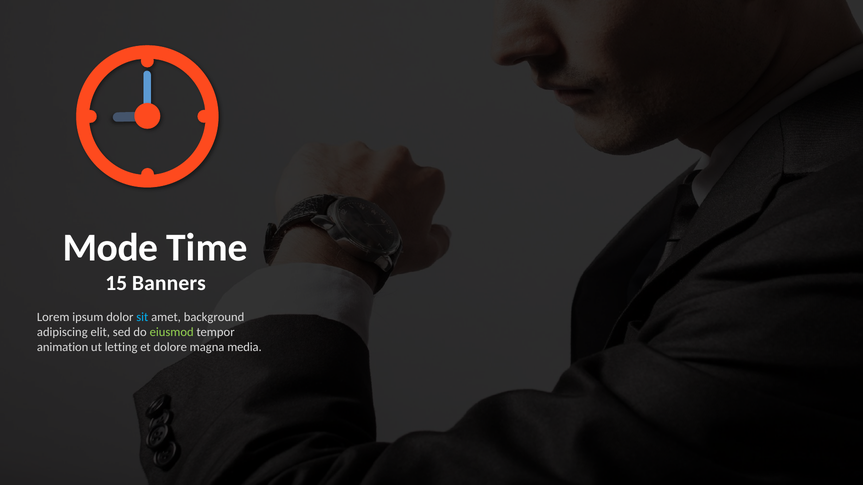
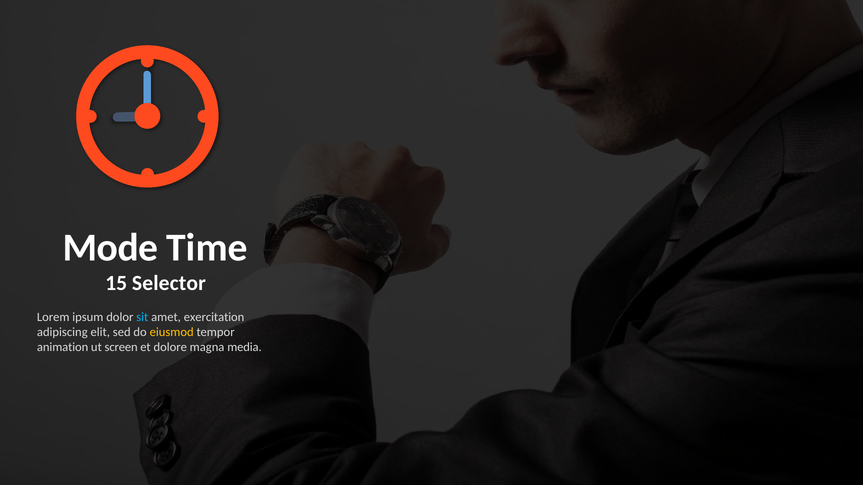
Banners: Banners -> Selector
background: background -> exercitation
eiusmod colour: light green -> yellow
letting: letting -> screen
